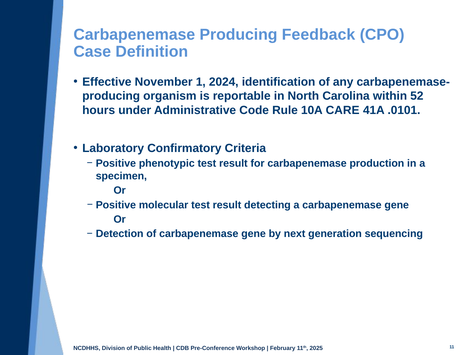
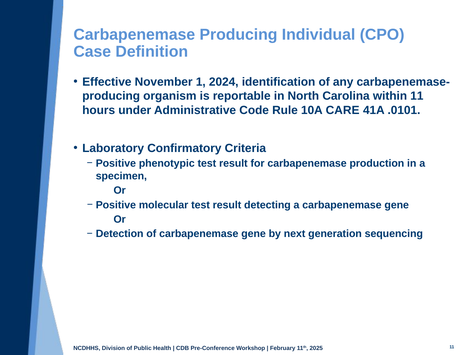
Feedback: Feedback -> Individual
within 52: 52 -> 11
